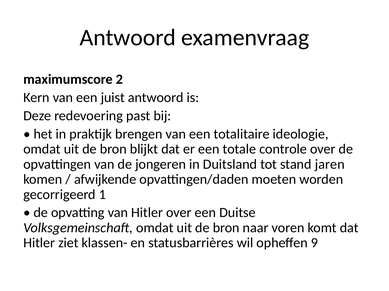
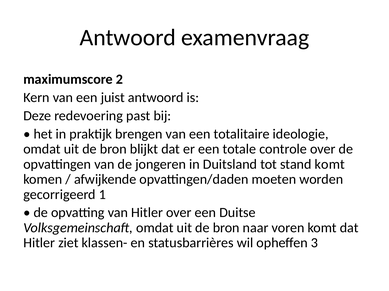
stand jaren: jaren -> komt
9: 9 -> 3
